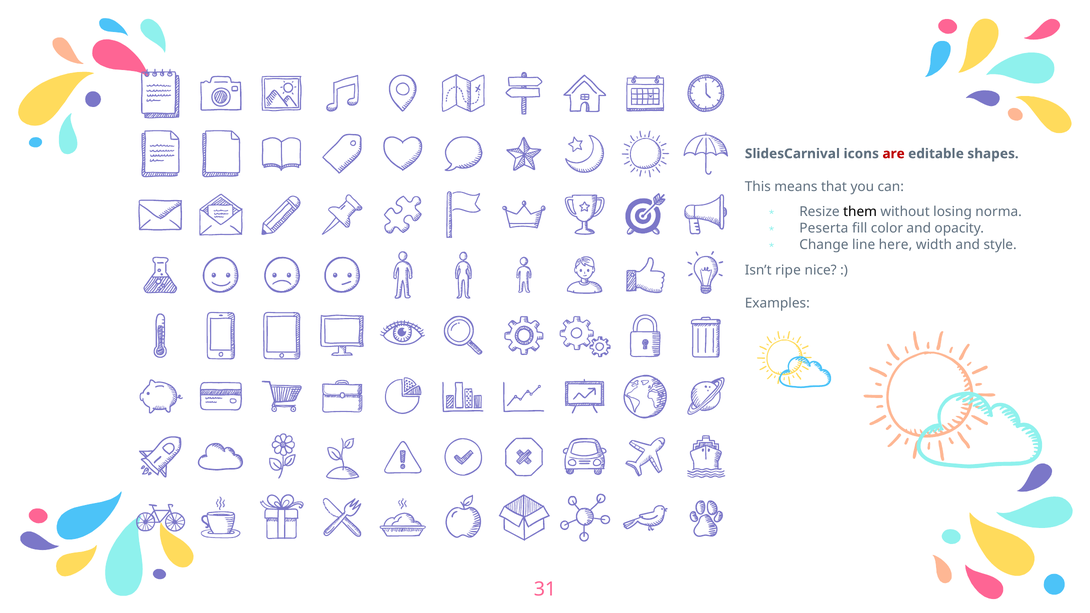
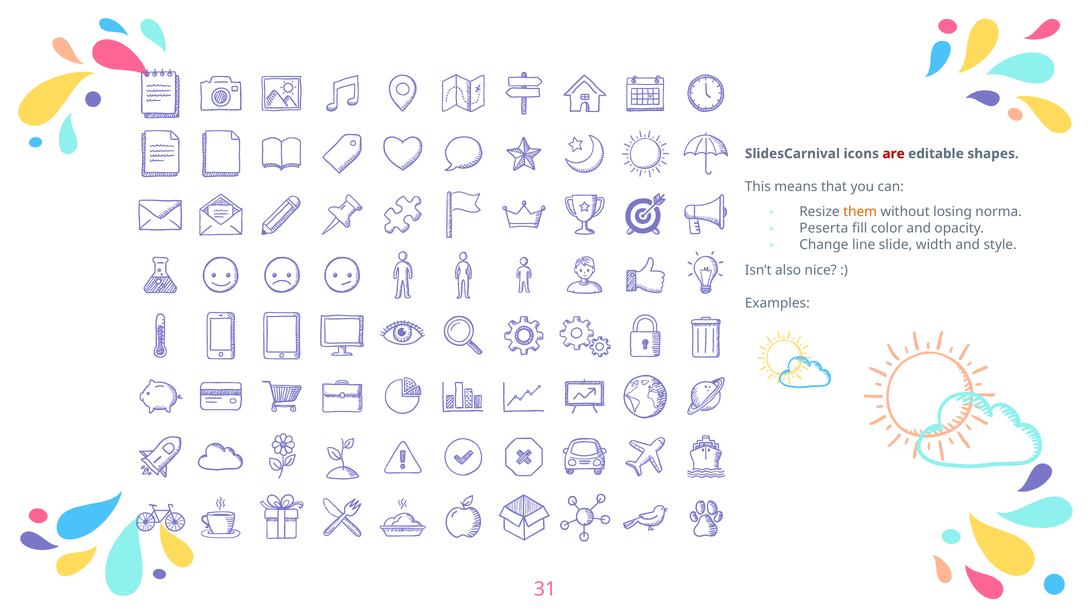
them colour: black -> orange
here: here -> slide
ripe: ripe -> also
